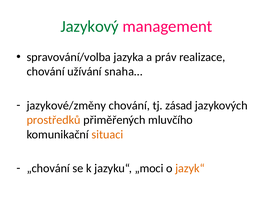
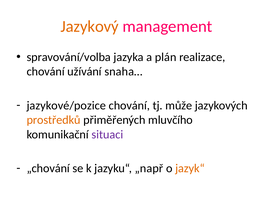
Jazykový colour: green -> orange
práv: práv -> plán
jazykové/změny: jazykové/změny -> jazykové/pozice
zásad: zásad -> může
situaci colour: orange -> purple
„moci: „moci -> „např
